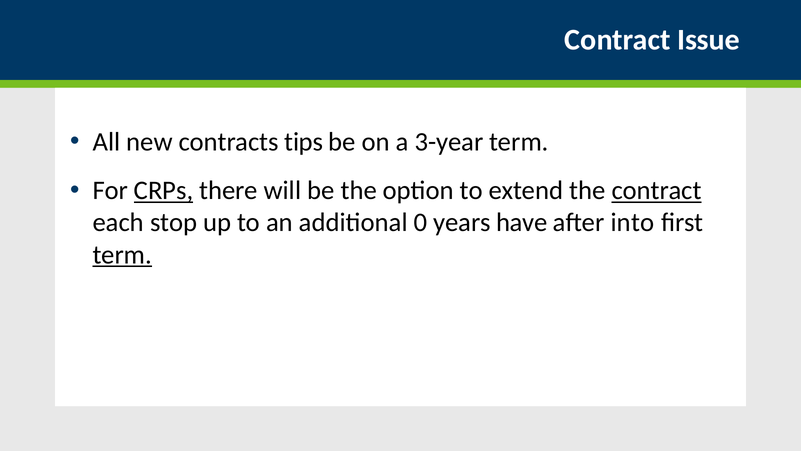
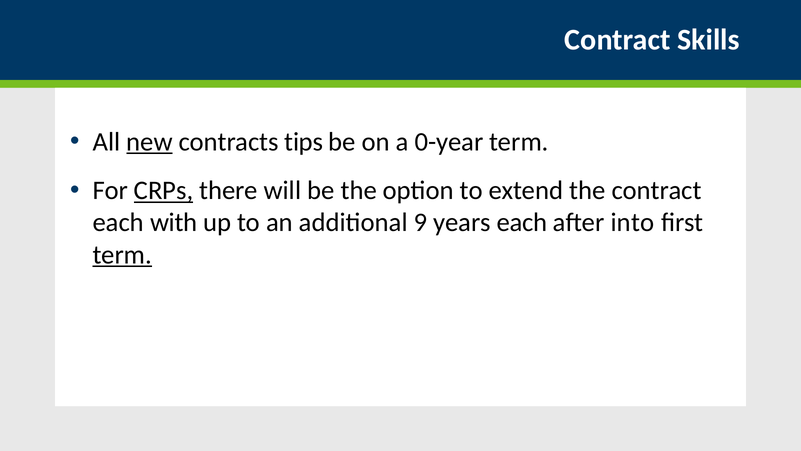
Issue: Issue -> Skills
new underline: none -> present
3-year: 3-year -> 0-year
contract at (657, 190) underline: present -> none
stop: stop -> with
0: 0 -> 9
years have: have -> each
